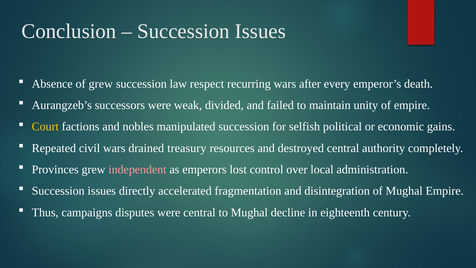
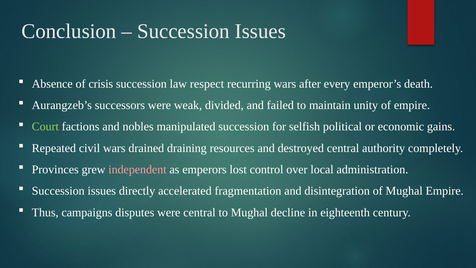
of grew: grew -> crisis
Court colour: yellow -> light green
treasury: treasury -> draining
